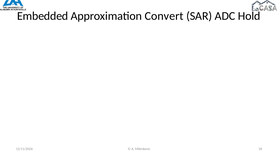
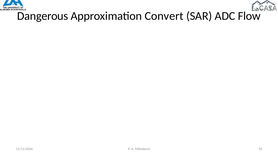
Embedded: Embedded -> Dangerous
Hold: Hold -> Flow
